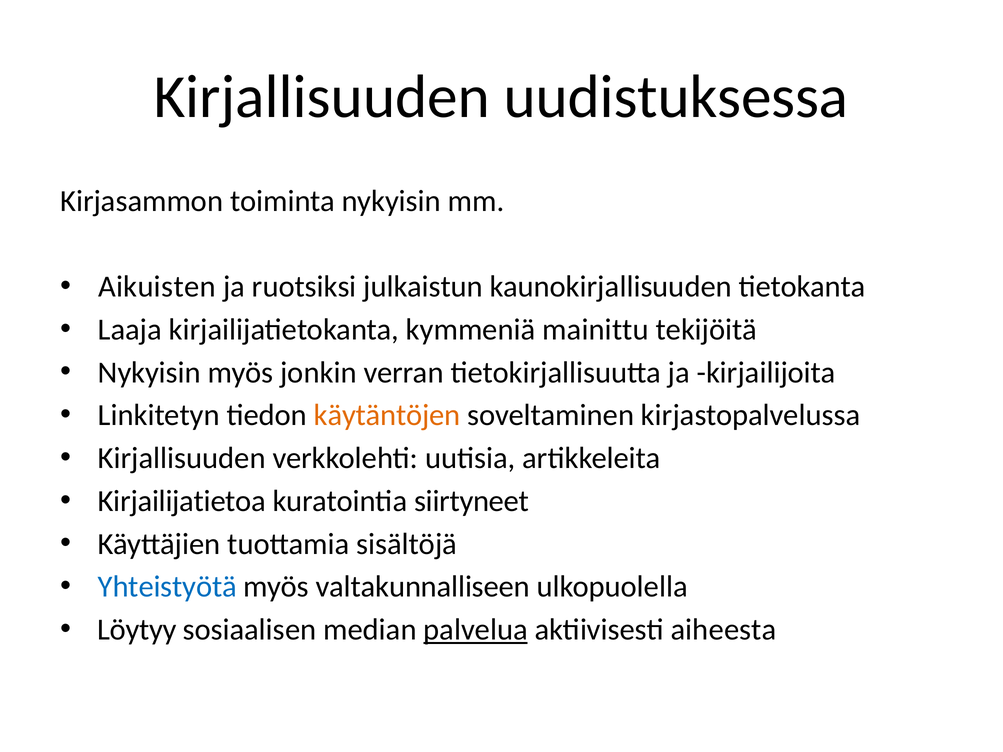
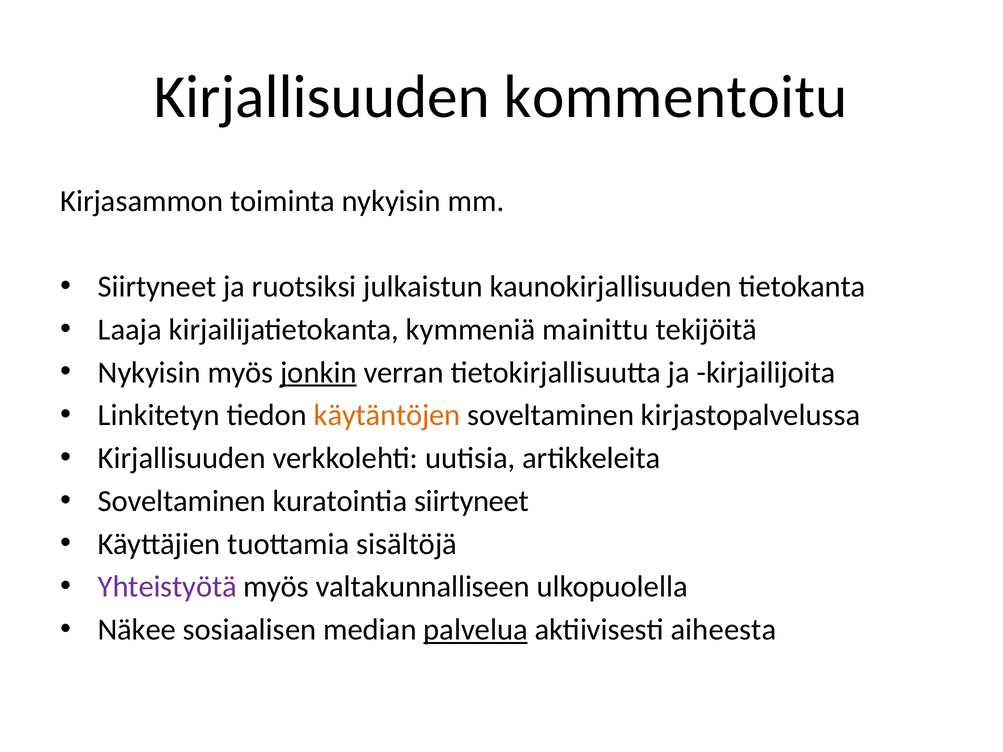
uudistuksessa: uudistuksessa -> kommentoitu
Aikuisten at (157, 287): Aikuisten -> Siirtyneet
jonkin underline: none -> present
Kirjailijatietoa at (182, 501): Kirjailijatietoa -> Soveltaminen
Yhteistyötä colour: blue -> purple
Löytyy: Löytyy -> Näkee
